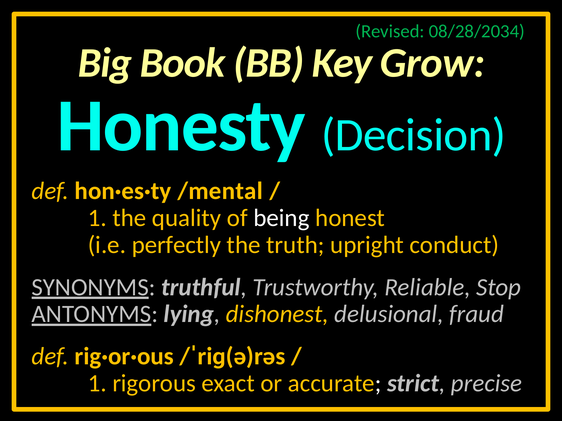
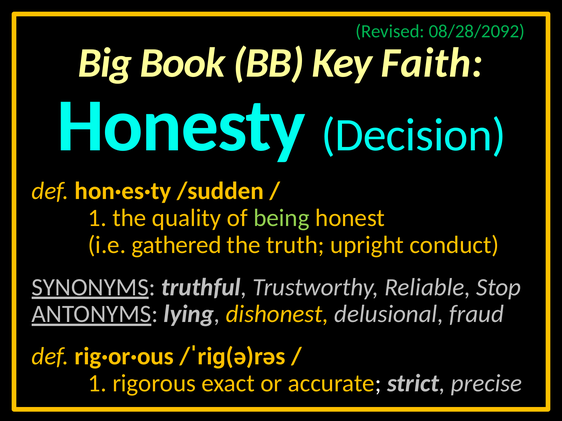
08/28/2034: 08/28/2034 -> 08/28/2092
Grow: Grow -> Faith
/mental: /mental -> /sudden
being colour: white -> light green
perfectly: perfectly -> gathered
